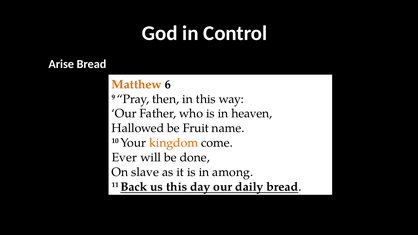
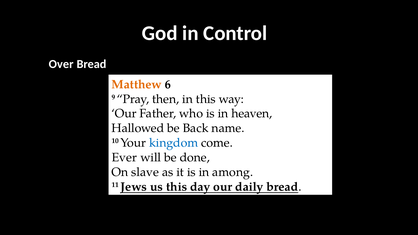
Arise: Arise -> Over
Fruit: Fruit -> Back
kingdom colour: orange -> blue
Back: Back -> Jews
